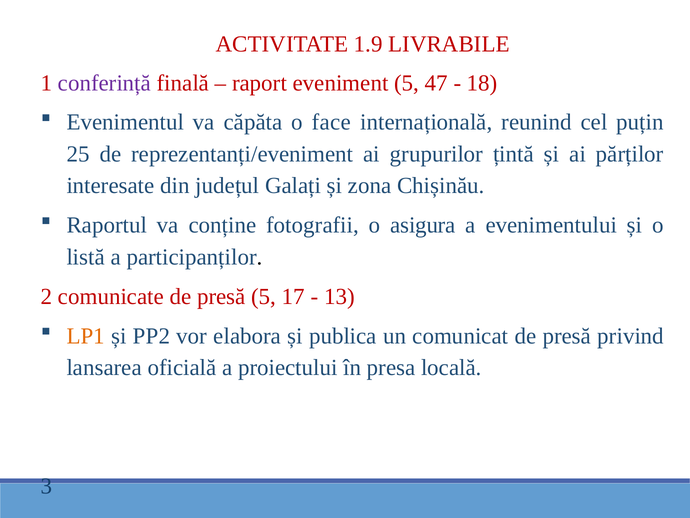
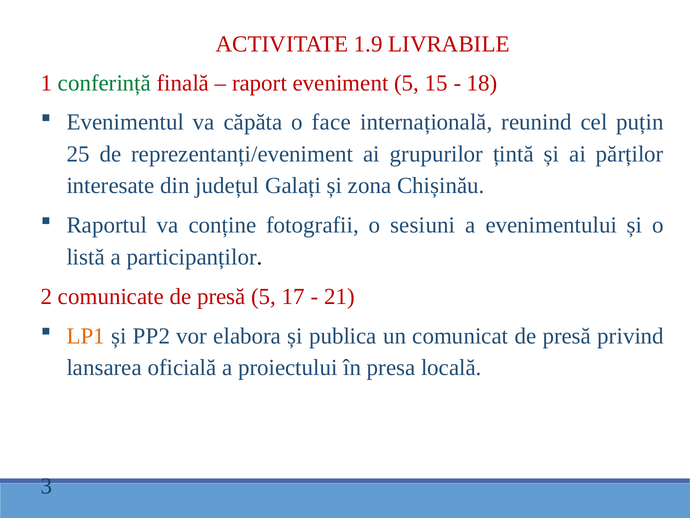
conferință colour: purple -> green
47: 47 -> 15
asigura: asigura -> sesiuni
13: 13 -> 21
